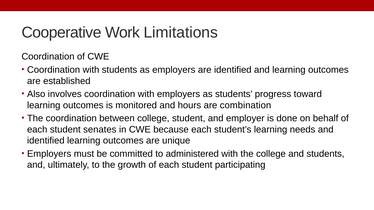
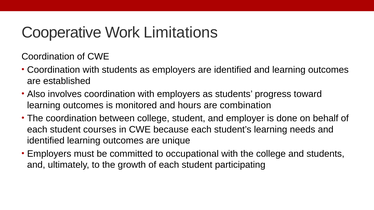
senates: senates -> courses
administered: administered -> occupational
